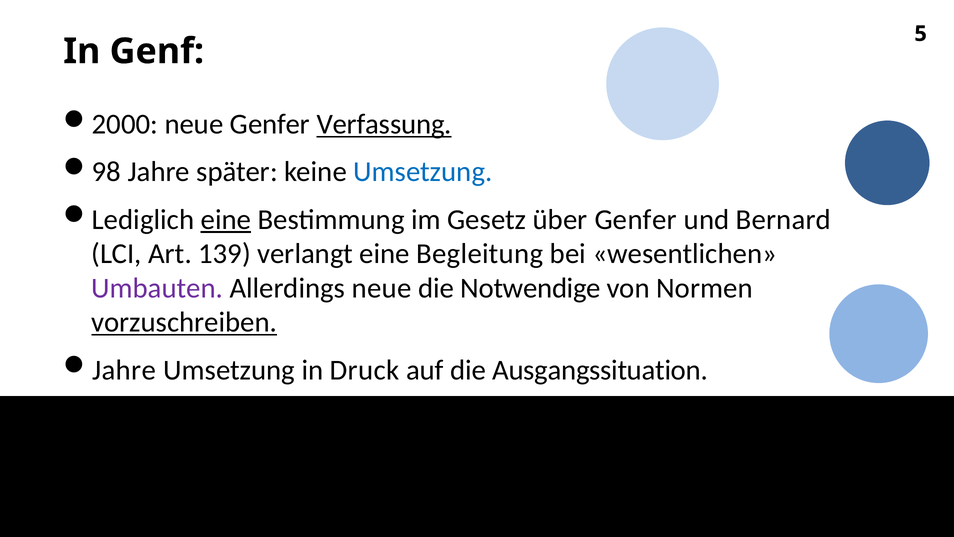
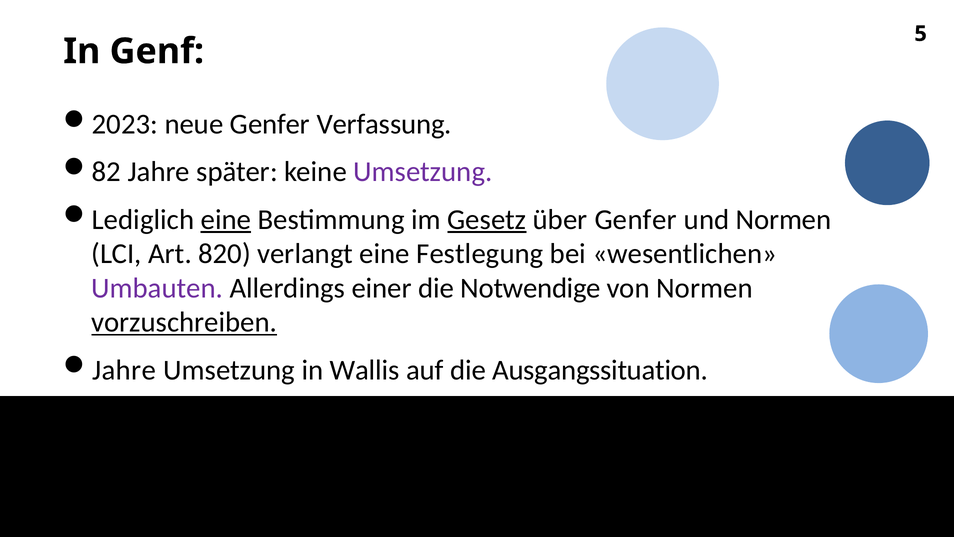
2000: 2000 -> 2023
Verfassung underline: present -> none
98: 98 -> 82
Umsetzung at (423, 172) colour: blue -> purple
Gesetz underline: none -> present
und Bernard: Bernard -> Normen
139: 139 -> 820
Begleitung: Begleitung -> Festlegung
Allerdings neue: neue -> einer
Druck: Druck -> Wallis
